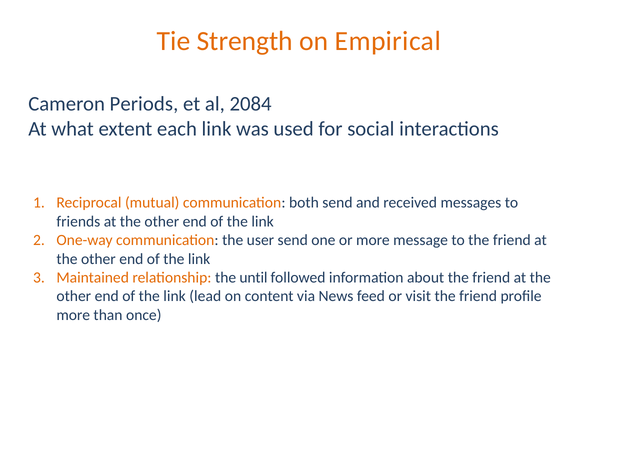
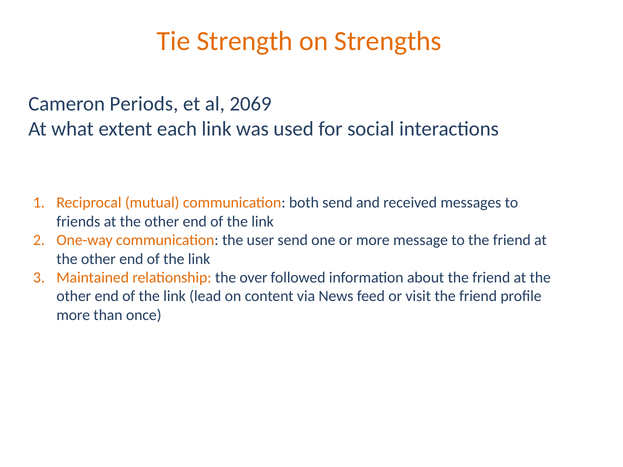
Empirical: Empirical -> Strengths
2084: 2084 -> 2069
until: until -> over
